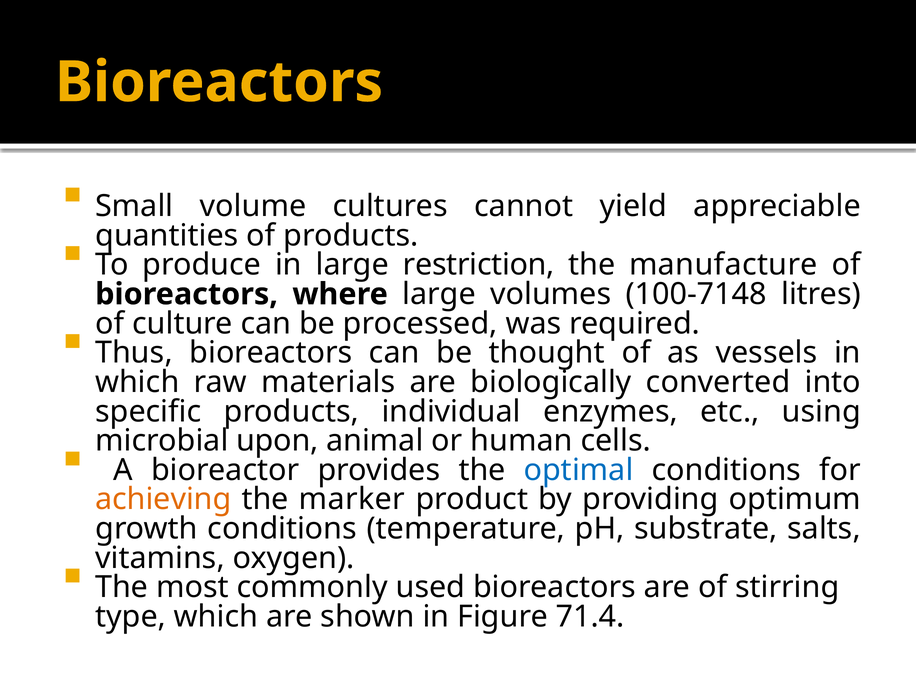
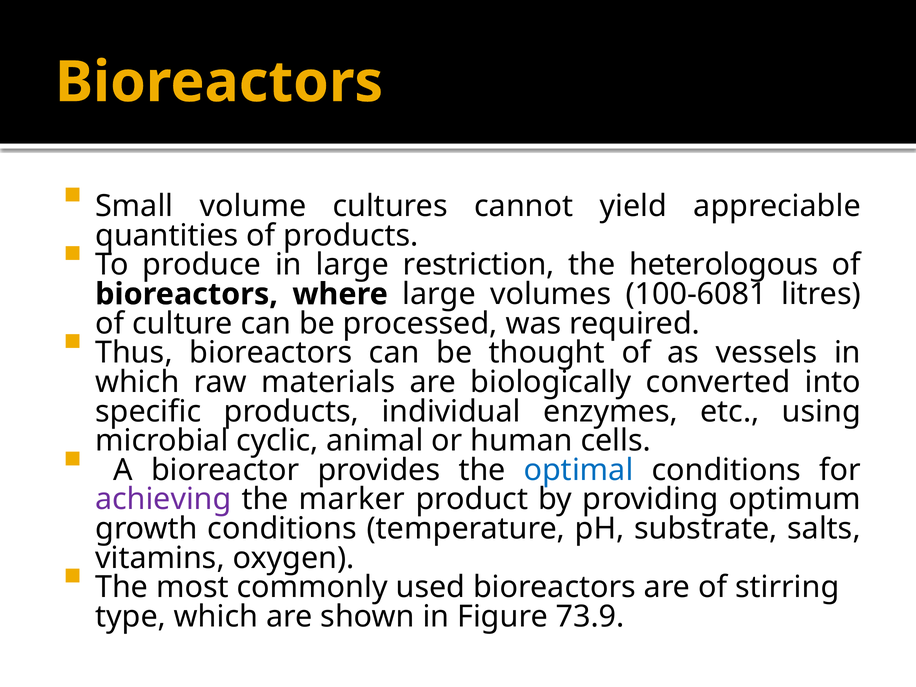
manufacture: manufacture -> heterologous
100-7148: 100-7148 -> 100-6081
upon: upon -> cyclic
achieving colour: orange -> purple
71.4: 71.4 -> 73.9
